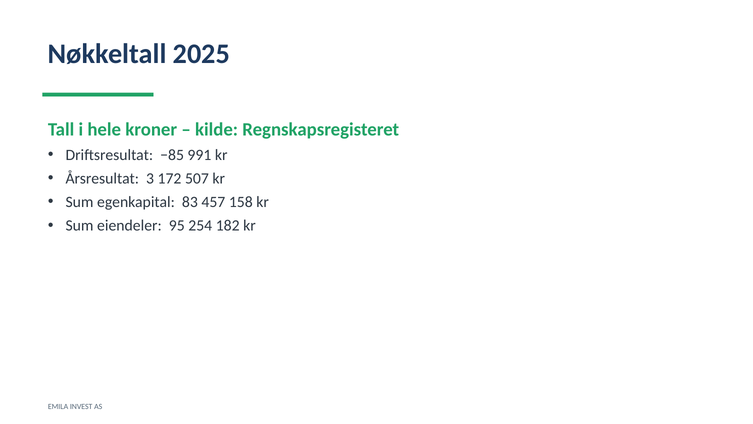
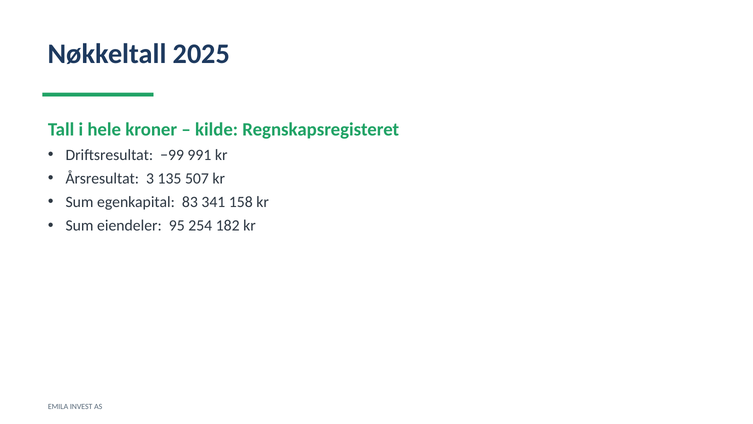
−85: −85 -> −99
172: 172 -> 135
457: 457 -> 341
